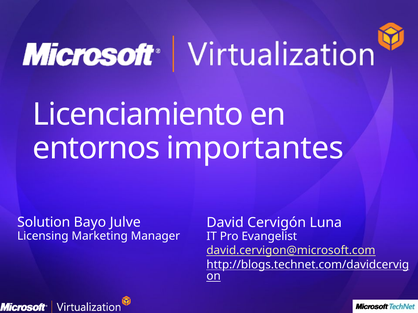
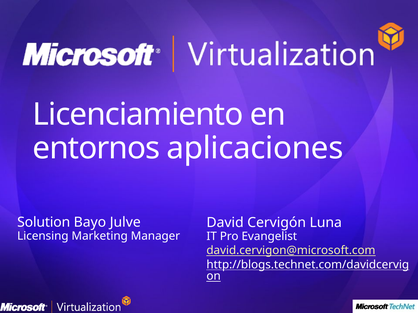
importantes: importantes -> aplicaciones
